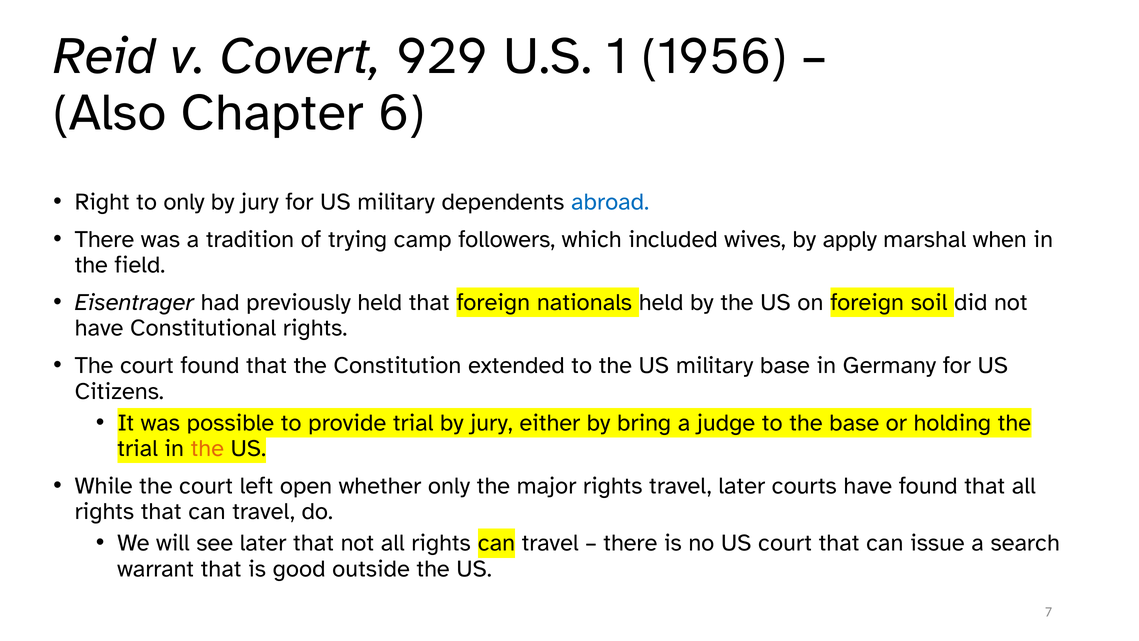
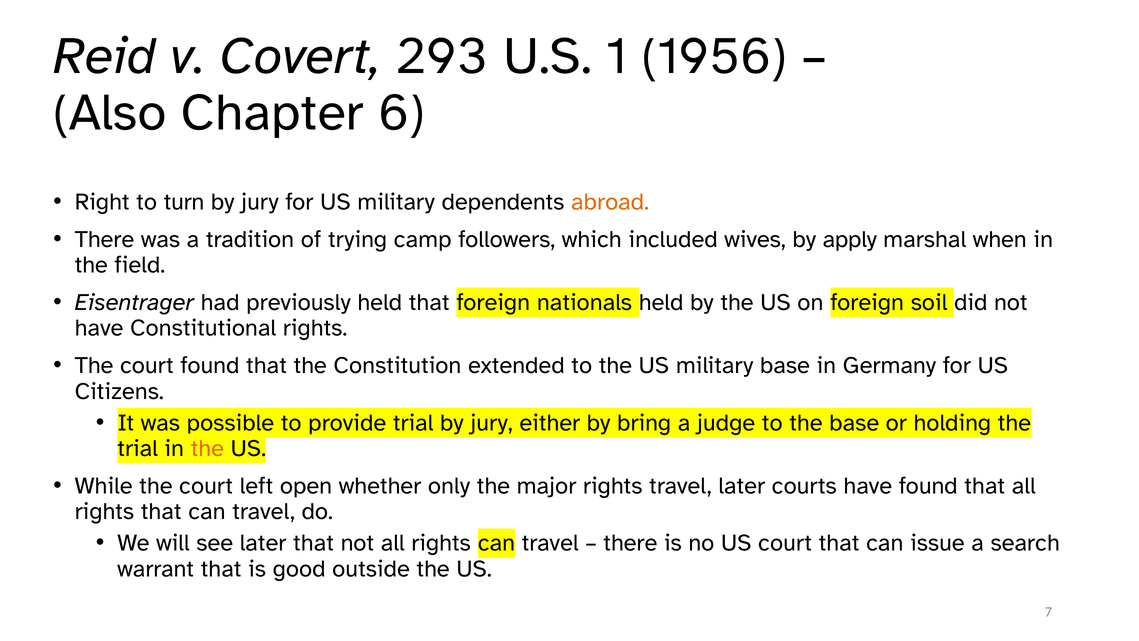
929: 929 -> 293
to only: only -> turn
abroad colour: blue -> orange
